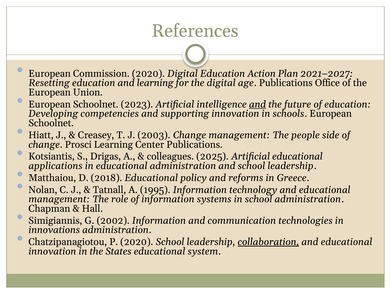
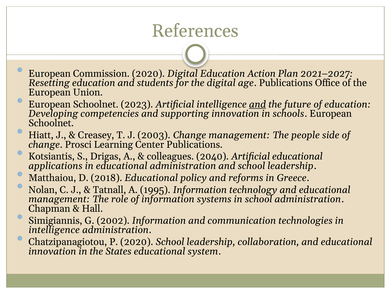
and learning: learning -> students
2025: 2025 -> 2040
innovations at (54, 229): innovations -> intelligence
collaboration underline: present -> none
